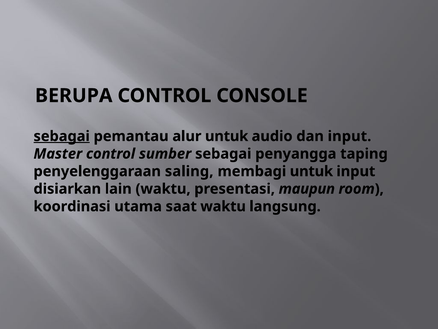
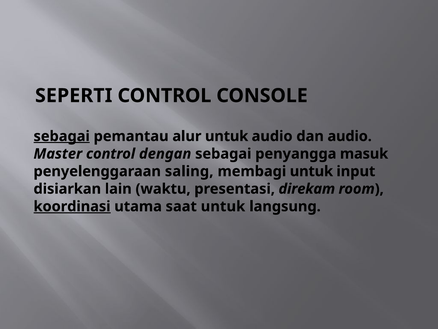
BERUPA: BERUPA -> SEPERTI
dan input: input -> audio
sumber: sumber -> dengan
taping: taping -> masuk
maupun: maupun -> direkam
koordinasi underline: none -> present
saat waktu: waktu -> untuk
